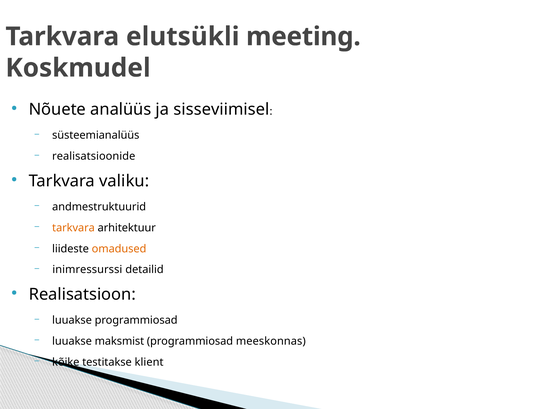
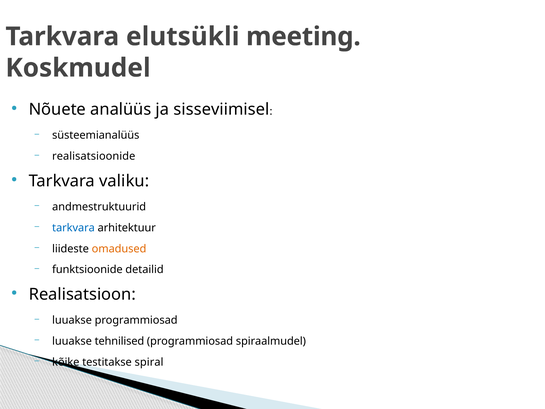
tarkvara at (73, 228) colour: orange -> blue
inimressurssi: inimressurssi -> funktsioonide
maksmist: maksmist -> tehnilised
meeskonnas: meeskonnas -> spiraalmudel
klient: klient -> spiral
